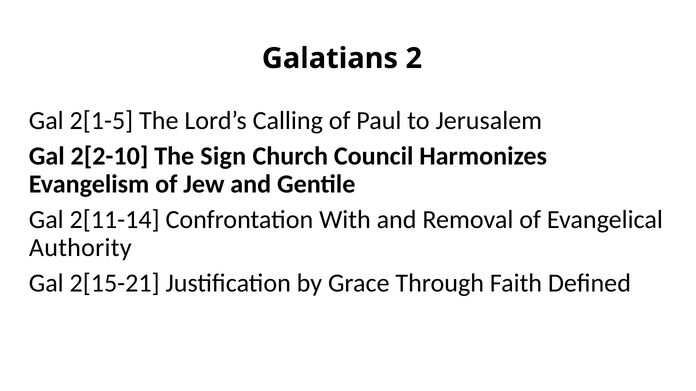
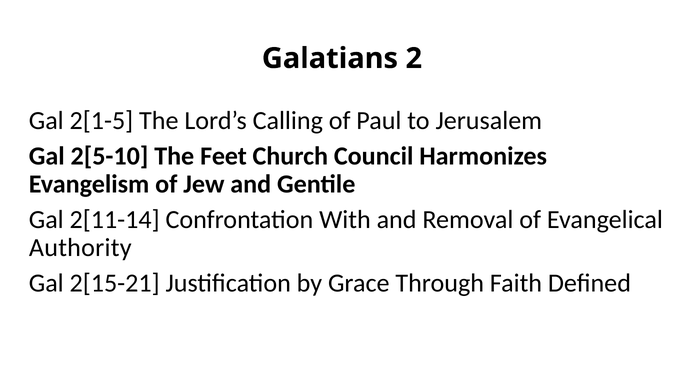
2[2-10: 2[2-10 -> 2[5-10
Sign: Sign -> Feet
